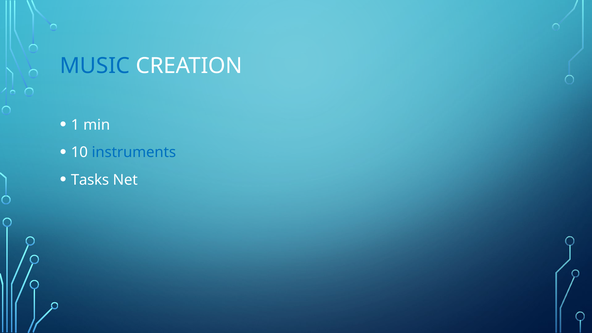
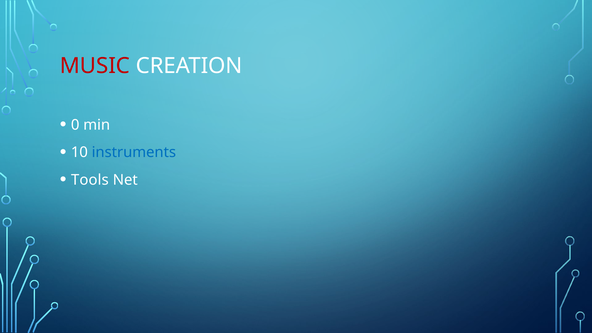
MUSIC colour: blue -> red
1: 1 -> 0
Tasks: Tasks -> Tools
